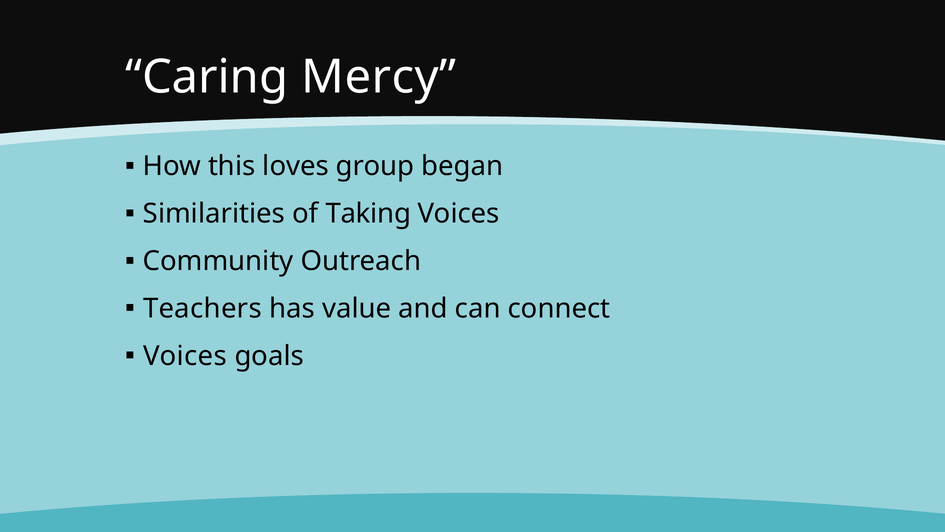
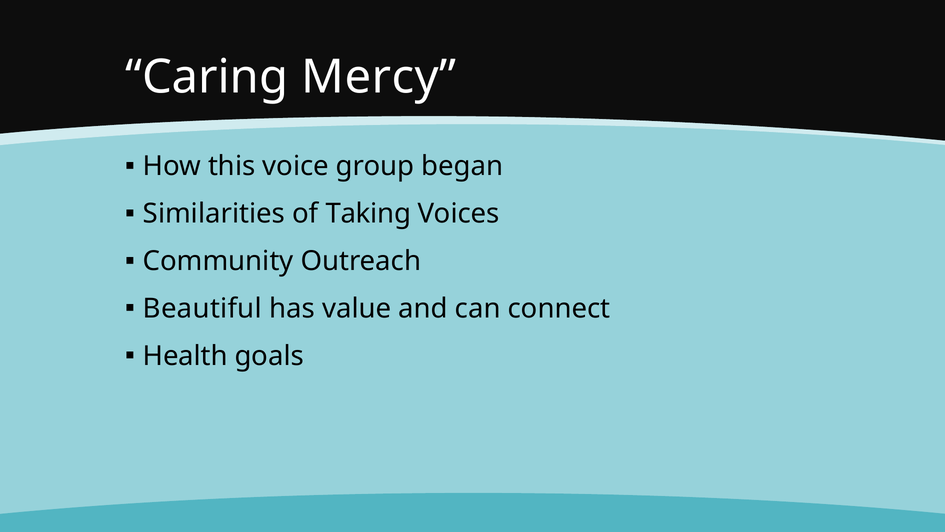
loves: loves -> voice
Teachers: Teachers -> Beautiful
Voices at (185, 356): Voices -> Health
